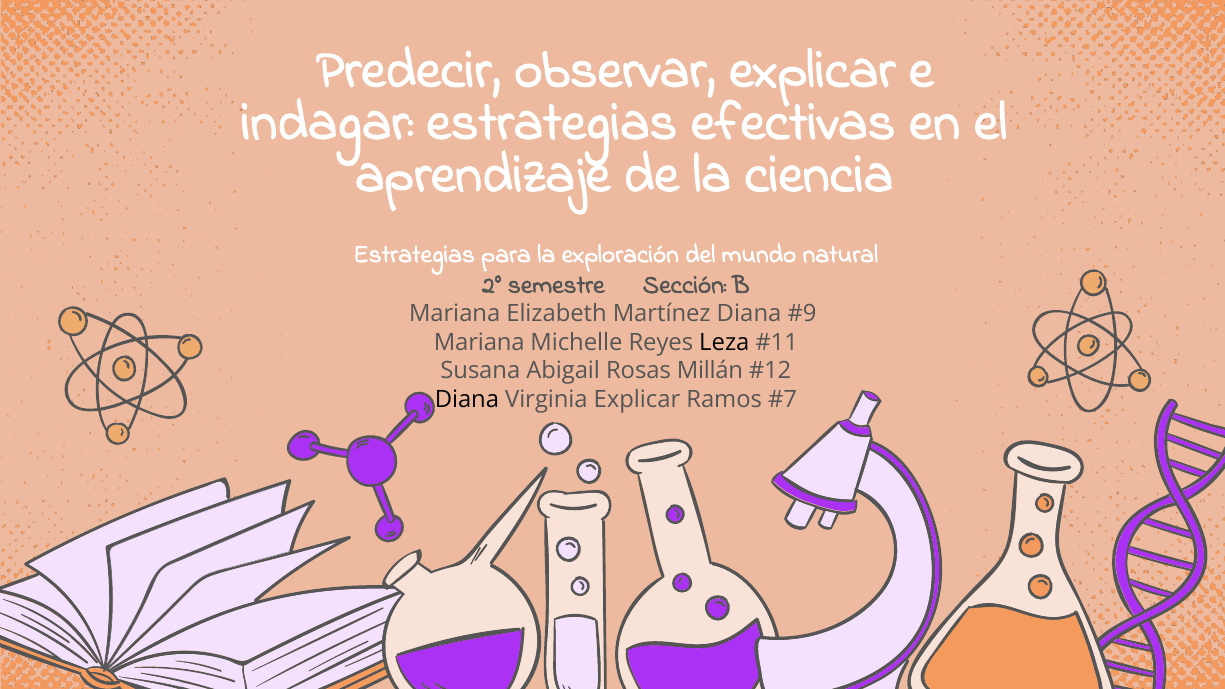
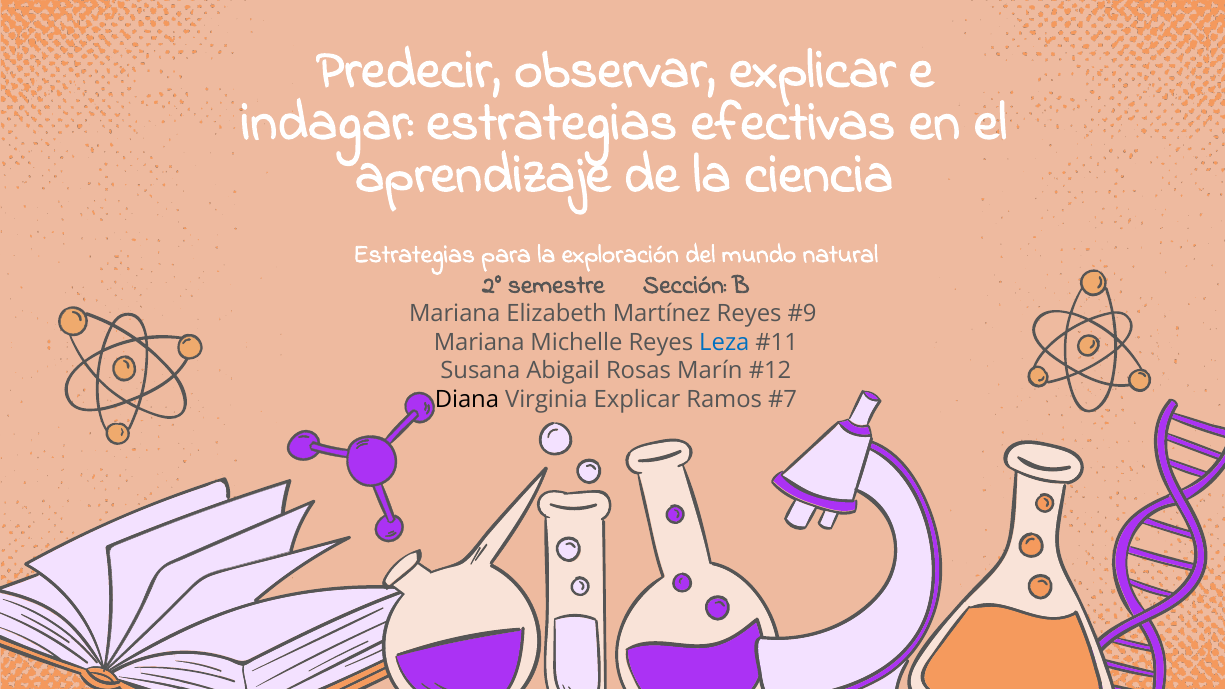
Martínez Diana: Diana -> Reyes
Leza colour: black -> blue
Millán: Millán -> Marín
